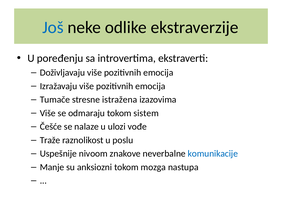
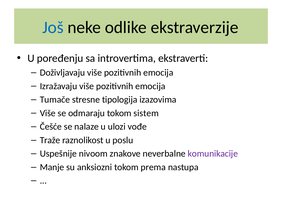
istražena: istražena -> tipologija
komunikacije colour: blue -> purple
mozga: mozga -> prema
